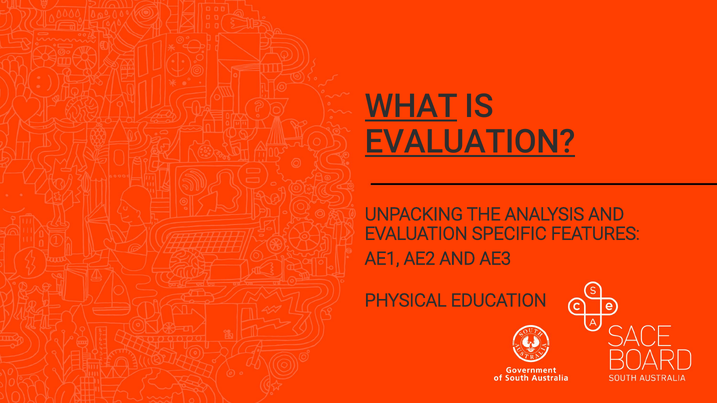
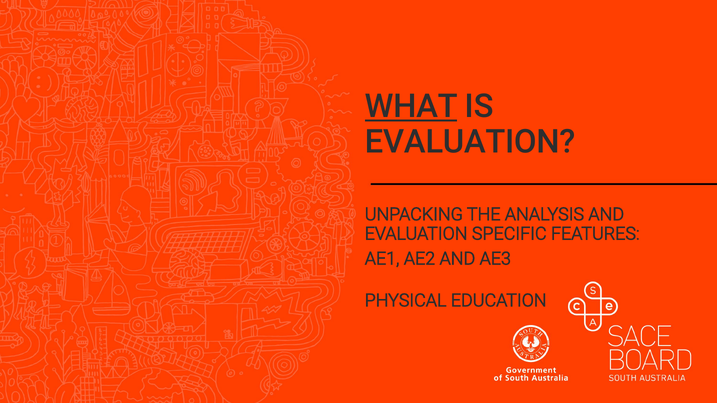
EVALUATION at (470, 142) underline: present -> none
